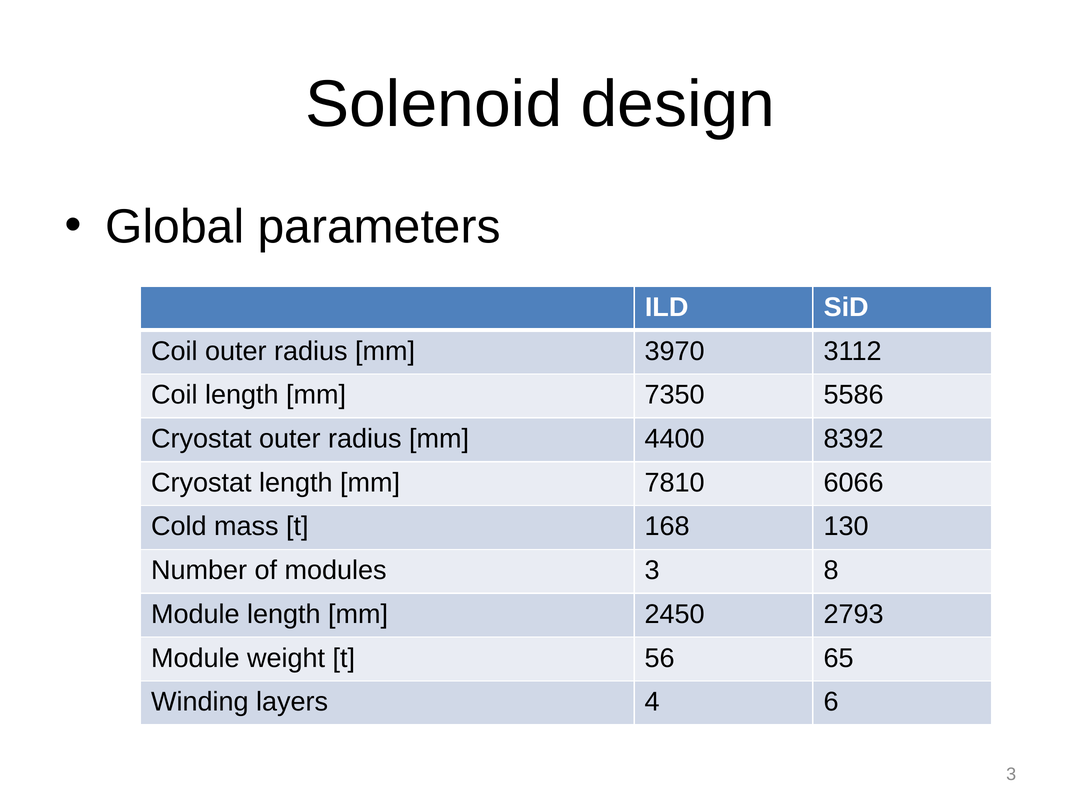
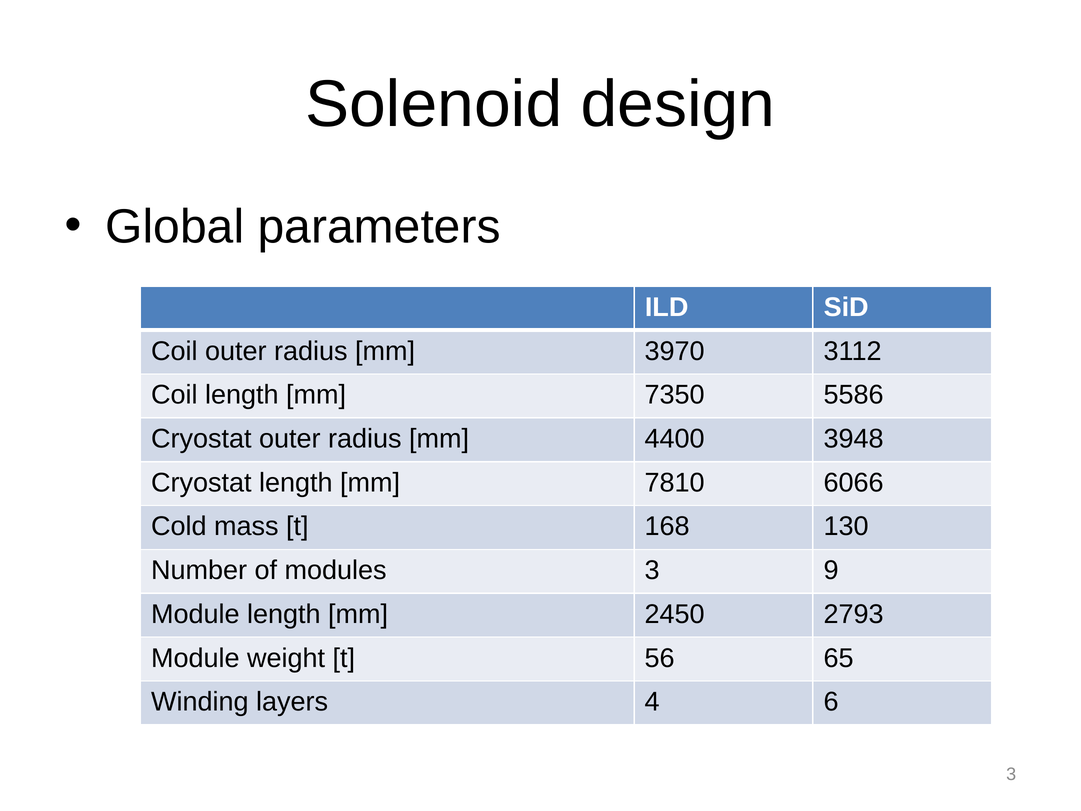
8392: 8392 -> 3948
8: 8 -> 9
